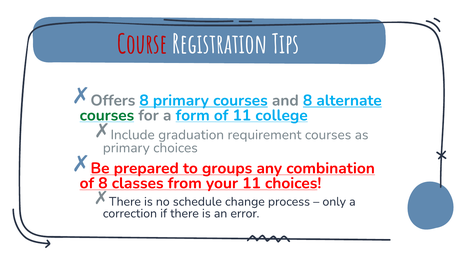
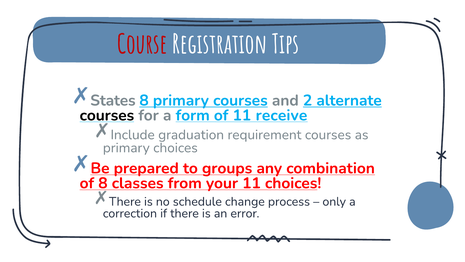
Offers: Offers -> States
and 8: 8 -> 2
courses at (107, 115) colour: green -> black
college: college -> receive
